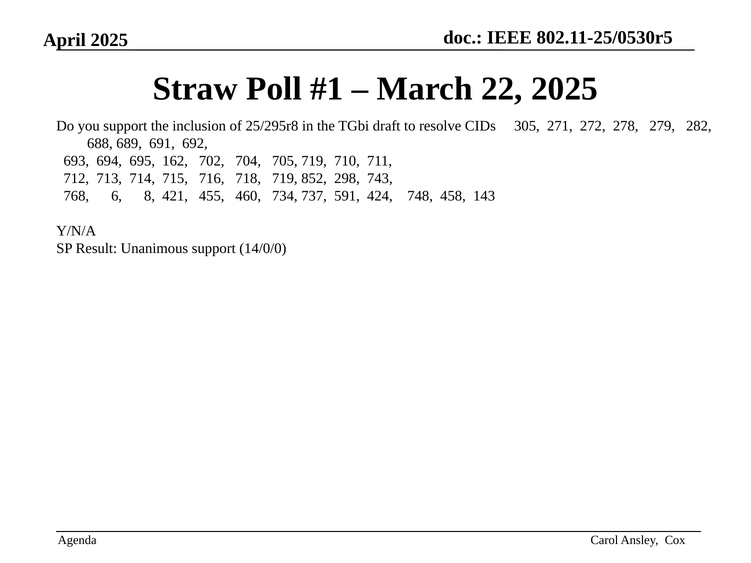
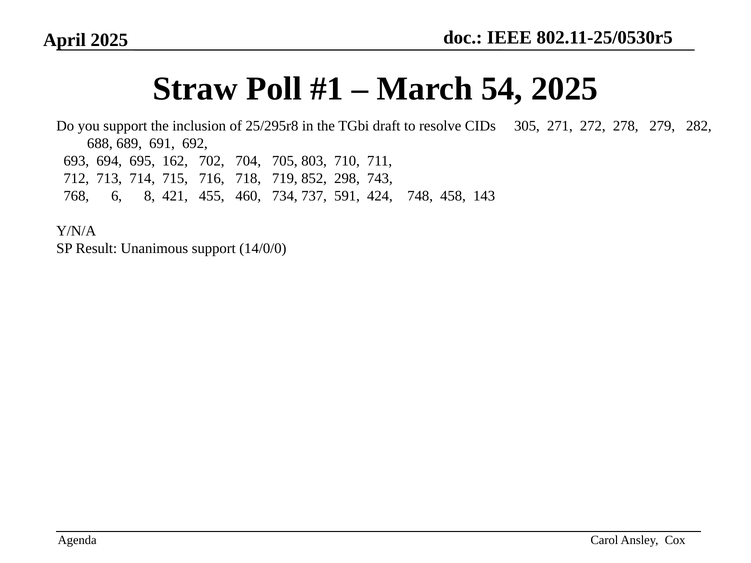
22: 22 -> 54
705 719: 719 -> 803
